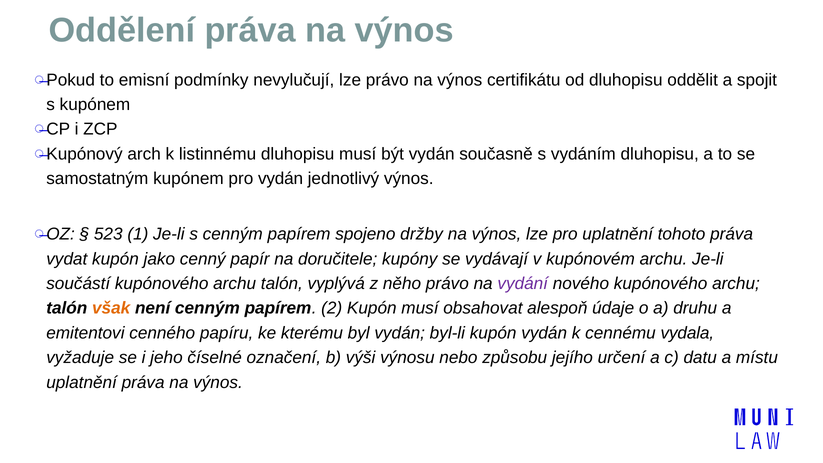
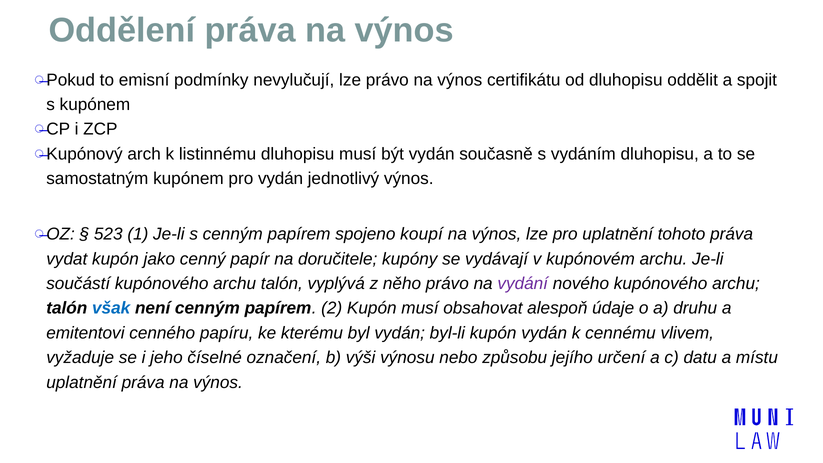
držby: držby -> koupí
však colour: orange -> blue
vydala: vydala -> vlivem
